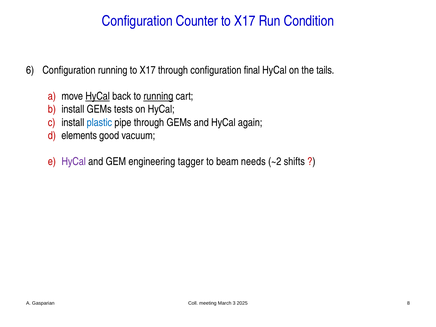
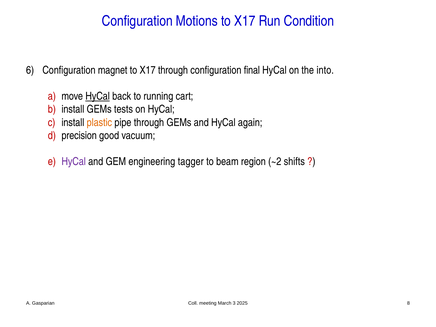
Counter: Counter -> Motions
Configuration running: running -> magnet
tails: tails -> into
running at (158, 96) underline: present -> none
plastic colour: blue -> orange
elements: elements -> precision
needs: needs -> region
